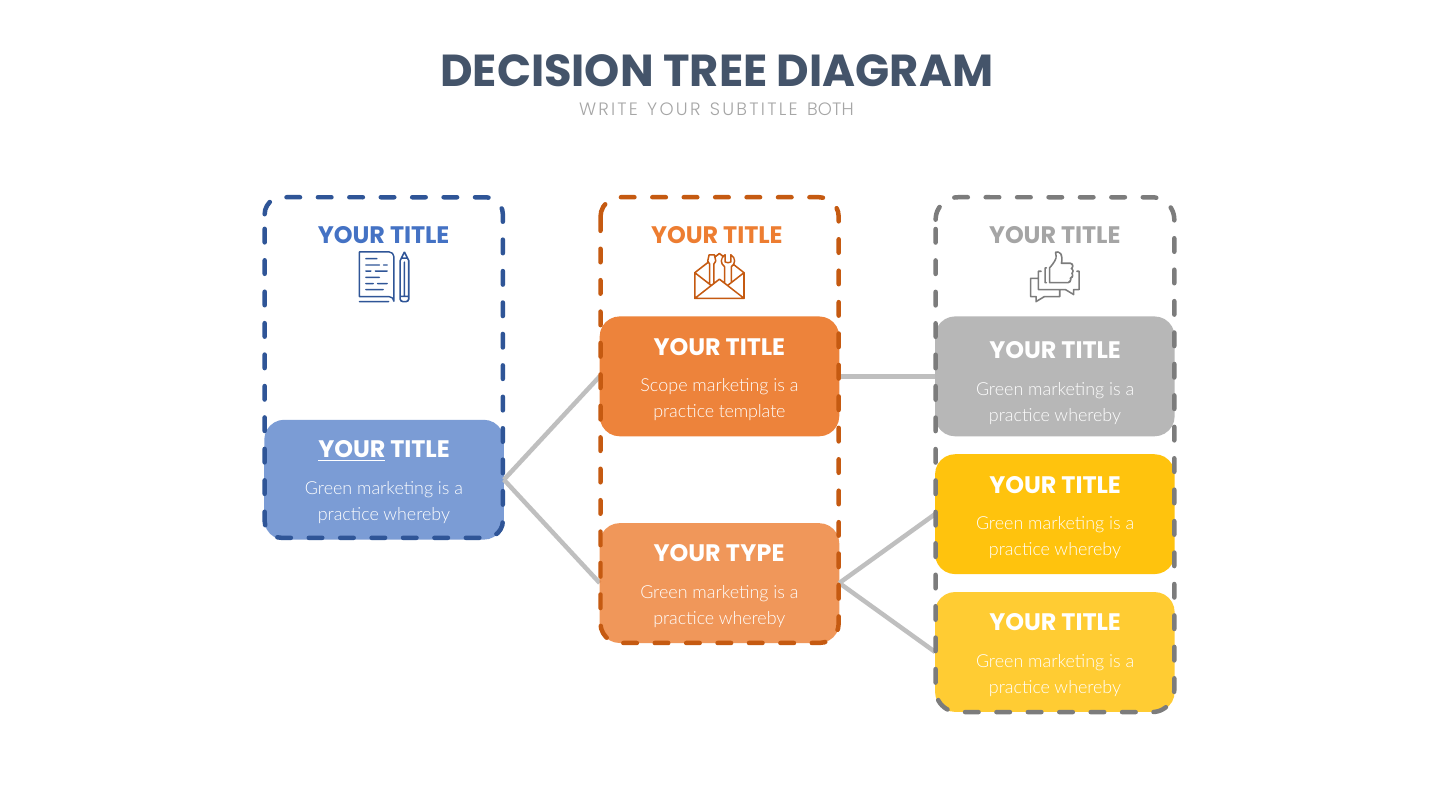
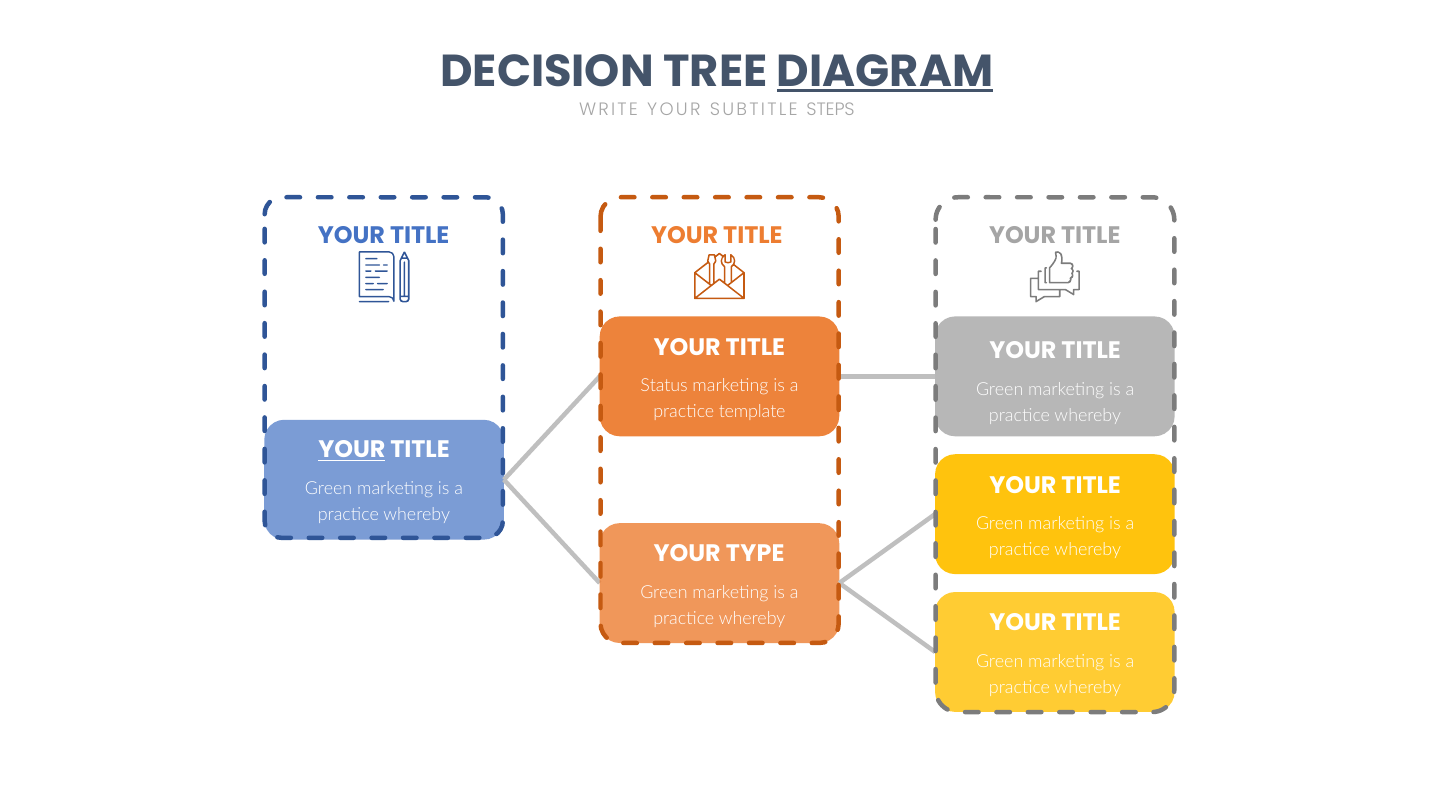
DIAGRAM underline: none -> present
BOTH: BOTH -> STEPS
Scope: Scope -> Status
